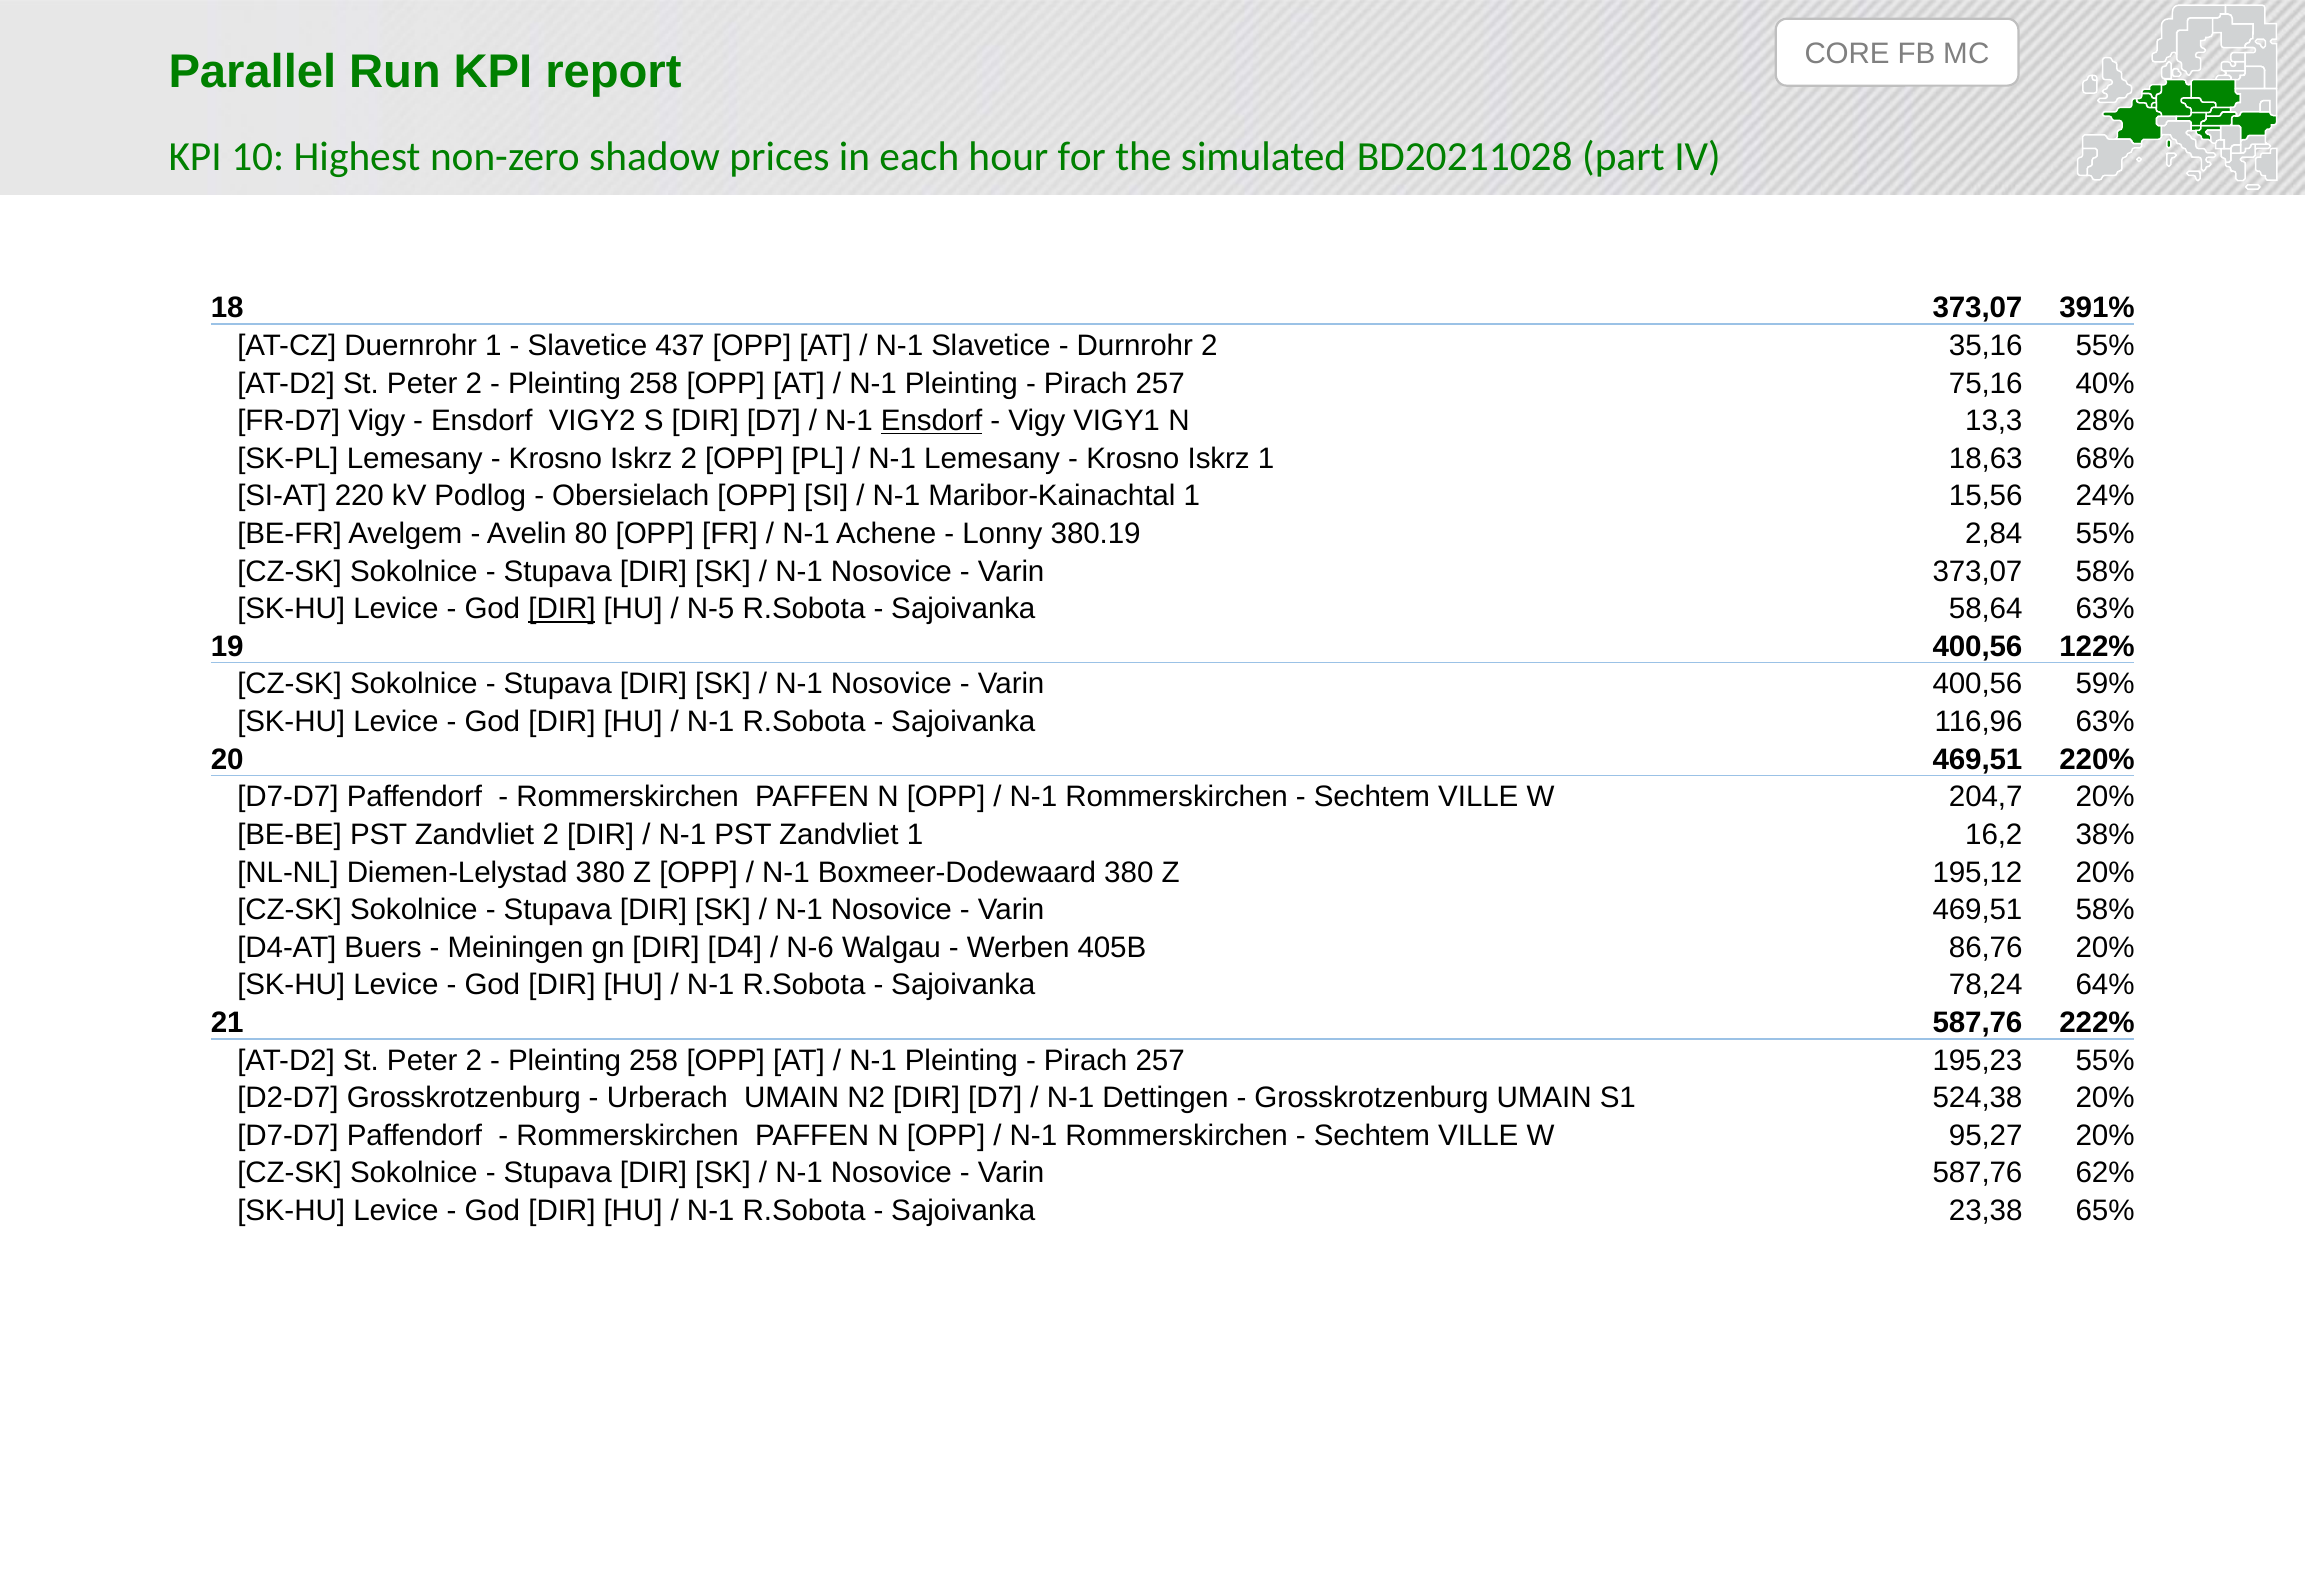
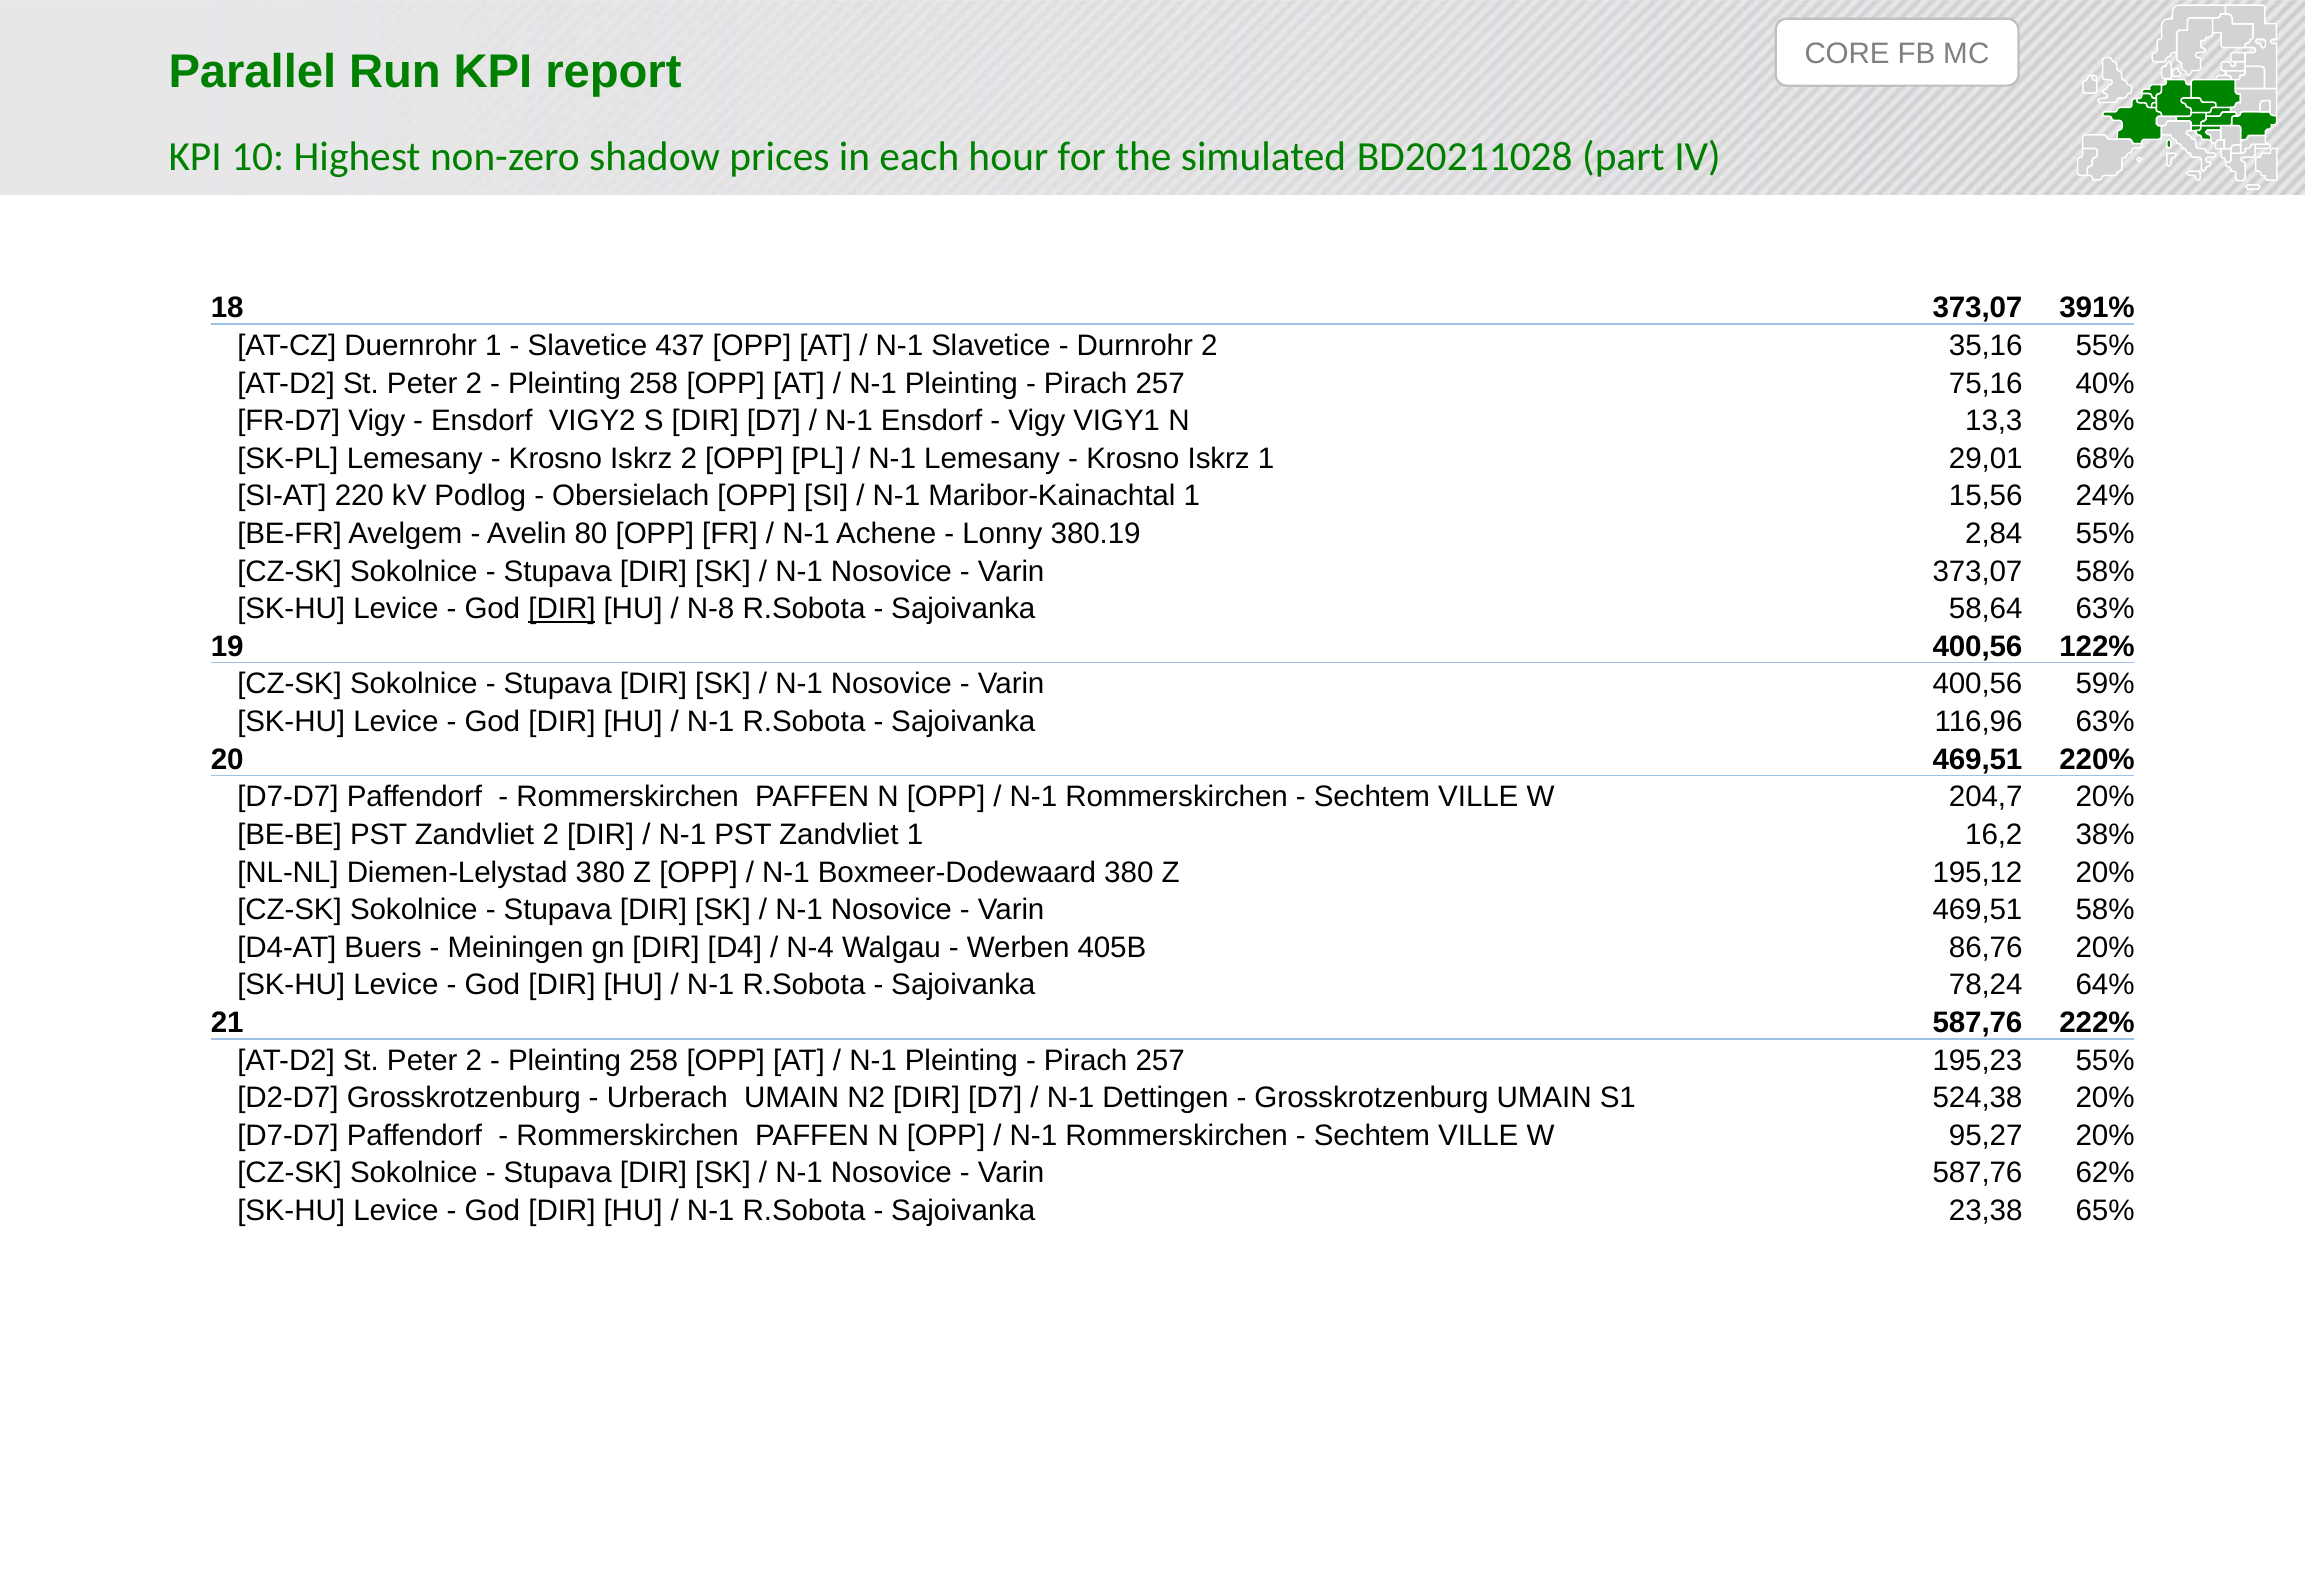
Ensdorf at (932, 421) underline: present -> none
18,63: 18,63 -> 29,01
N-5: N-5 -> N-8
N-6: N-6 -> N-4
